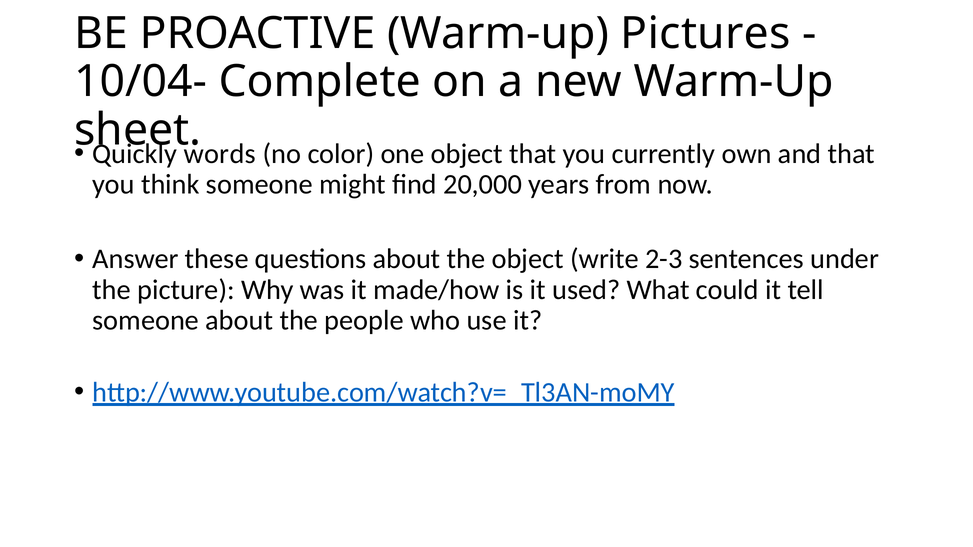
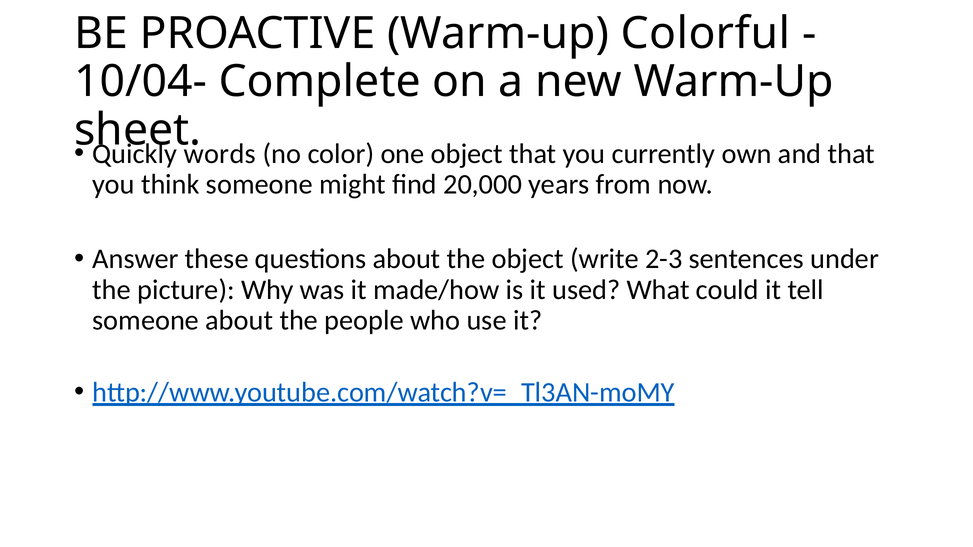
Pictures: Pictures -> Colorful
